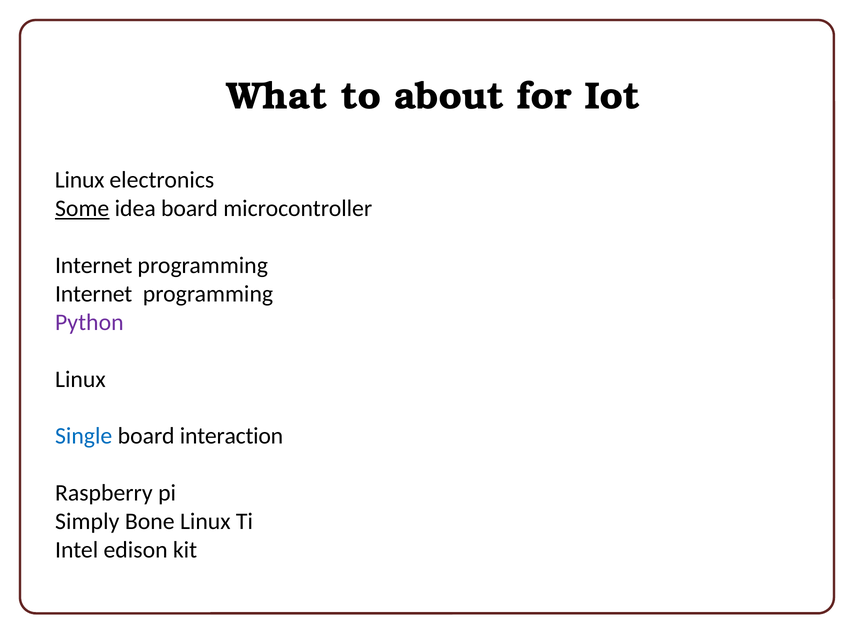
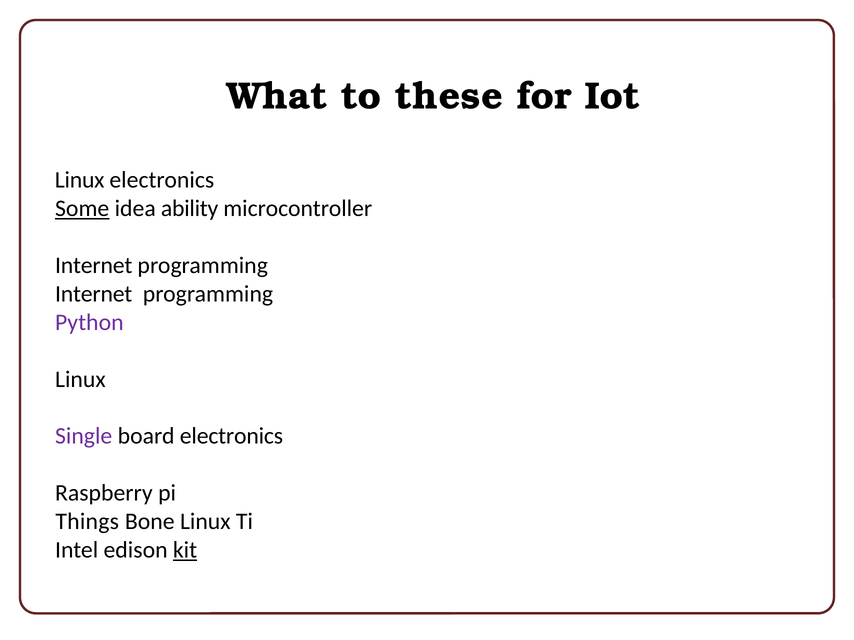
about: about -> these
idea board: board -> ability
Single colour: blue -> purple
board interaction: interaction -> electronics
Simply: Simply -> Things
kit underline: none -> present
